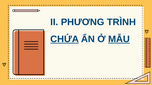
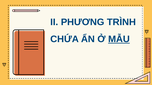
CHỨA underline: present -> none
